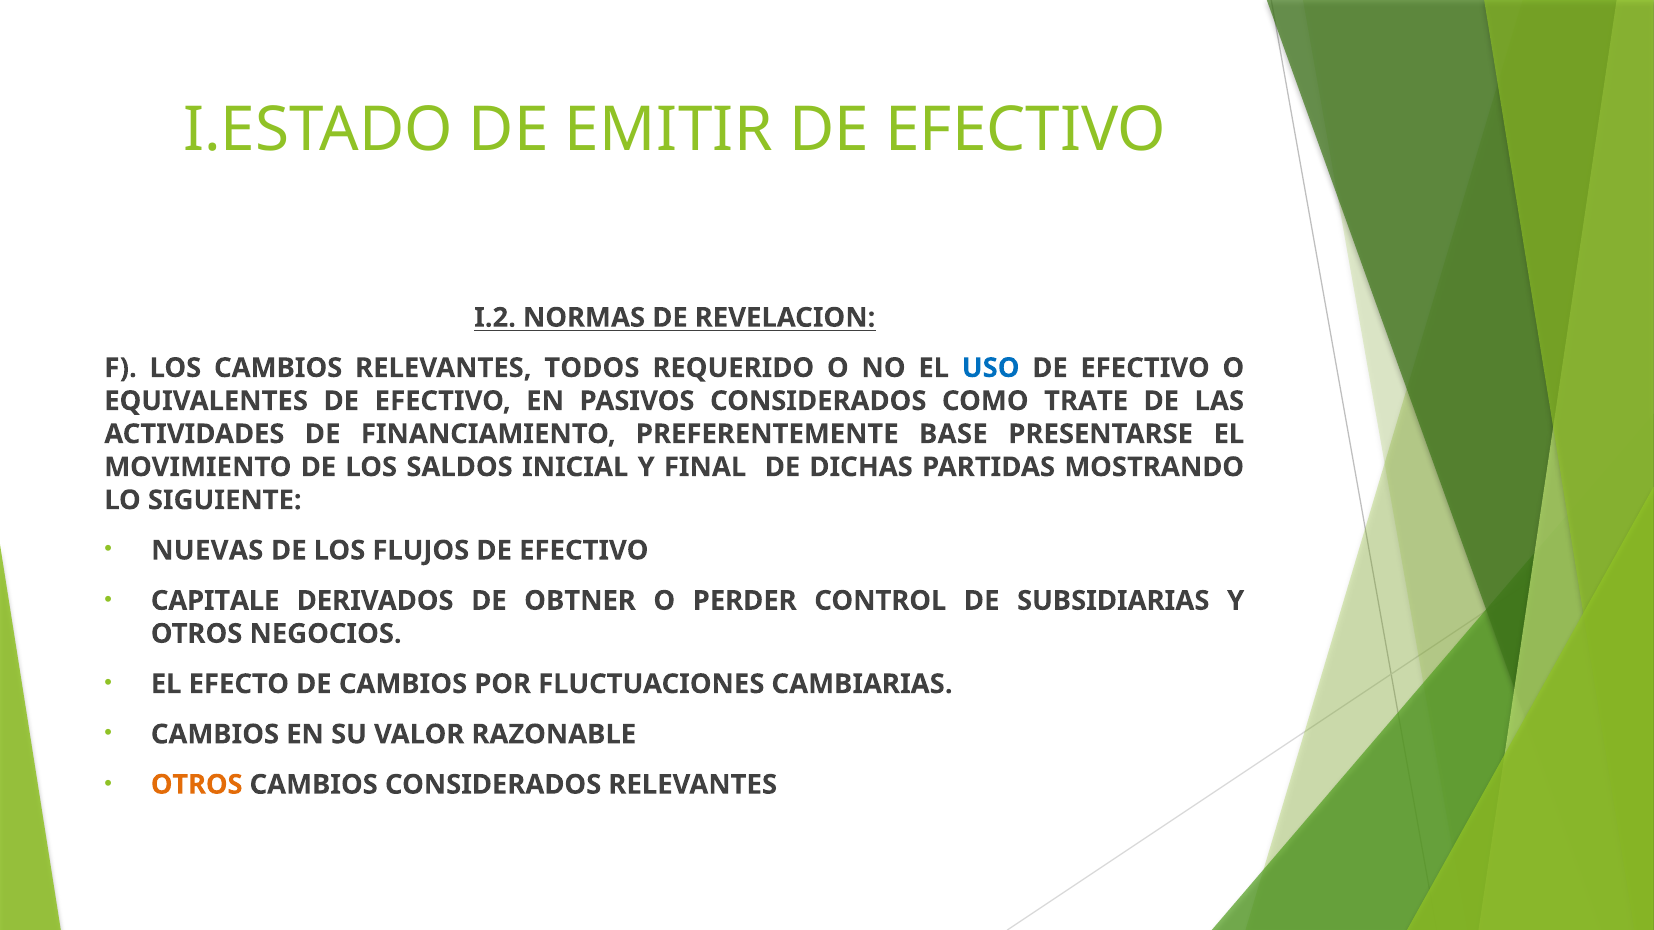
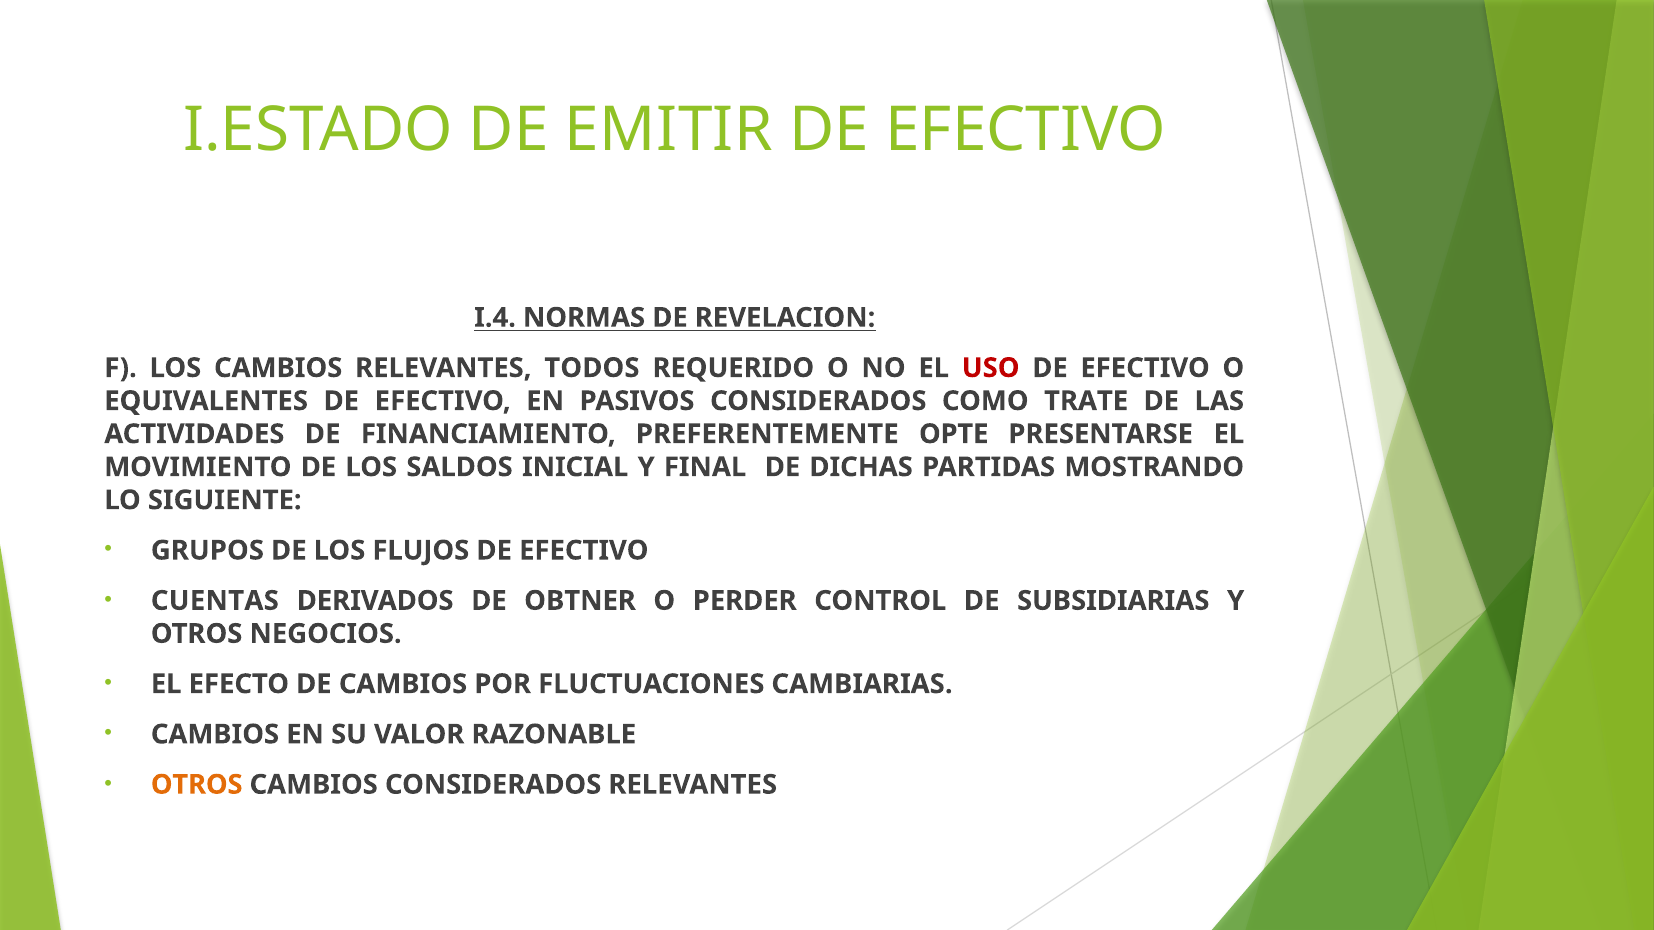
I.2: I.2 -> I.4
USO colour: blue -> red
BASE: BASE -> OPTE
NUEVAS: NUEVAS -> GRUPOS
CAPITALE: CAPITALE -> CUENTAS
